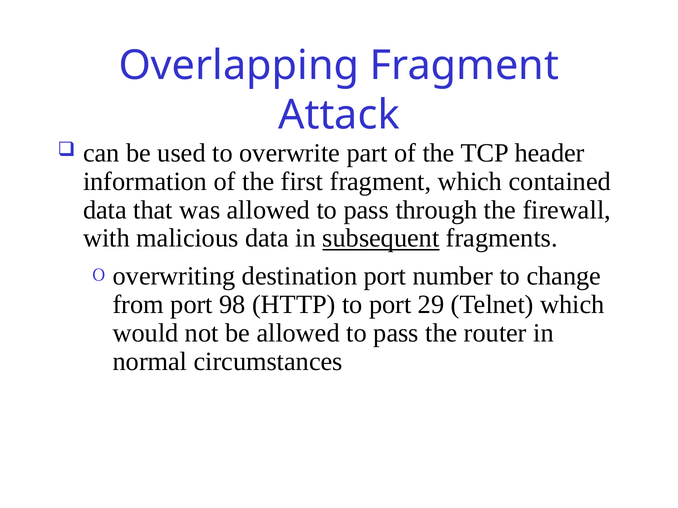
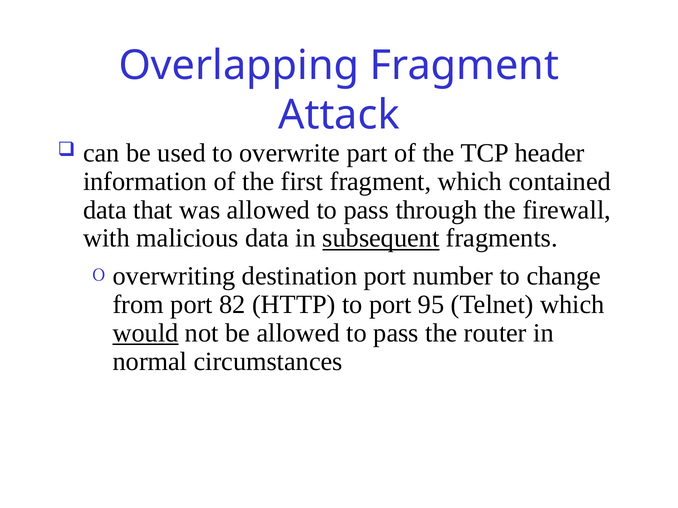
98: 98 -> 82
29: 29 -> 95
would underline: none -> present
